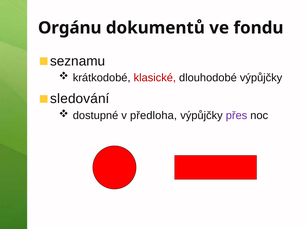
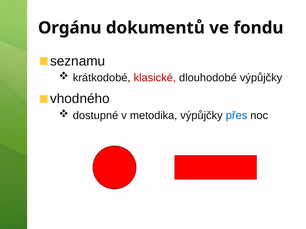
sledování: sledování -> vhodného
předloha: předloha -> metodika
přes colour: purple -> blue
